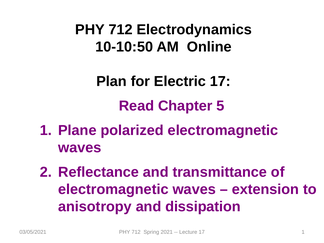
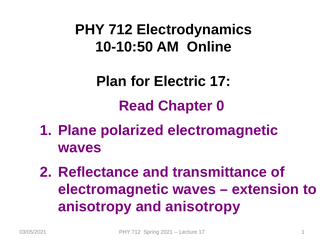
5: 5 -> 0
and dissipation: dissipation -> anisotropy
